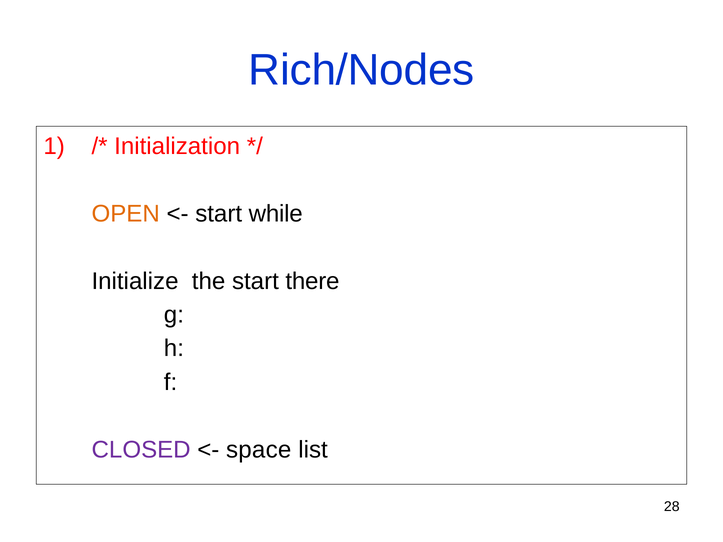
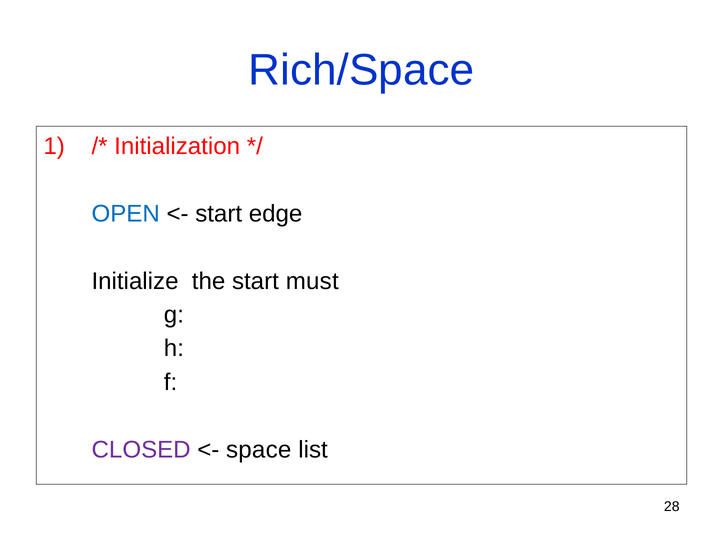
Rich/Nodes: Rich/Nodes -> Rich/Space
OPEN colour: orange -> blue
while: while -> edge
there: there -> must
